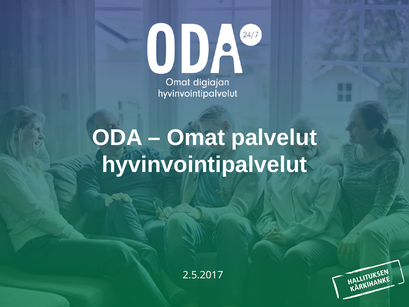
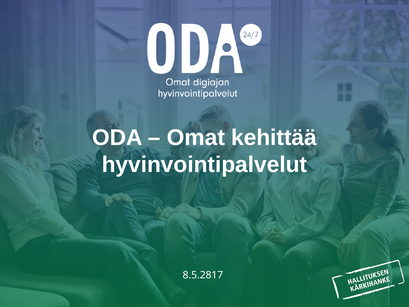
palvelut: palvelut -> kehittää
2.5.2017: 2.5.2017 -> 8.5.2817
